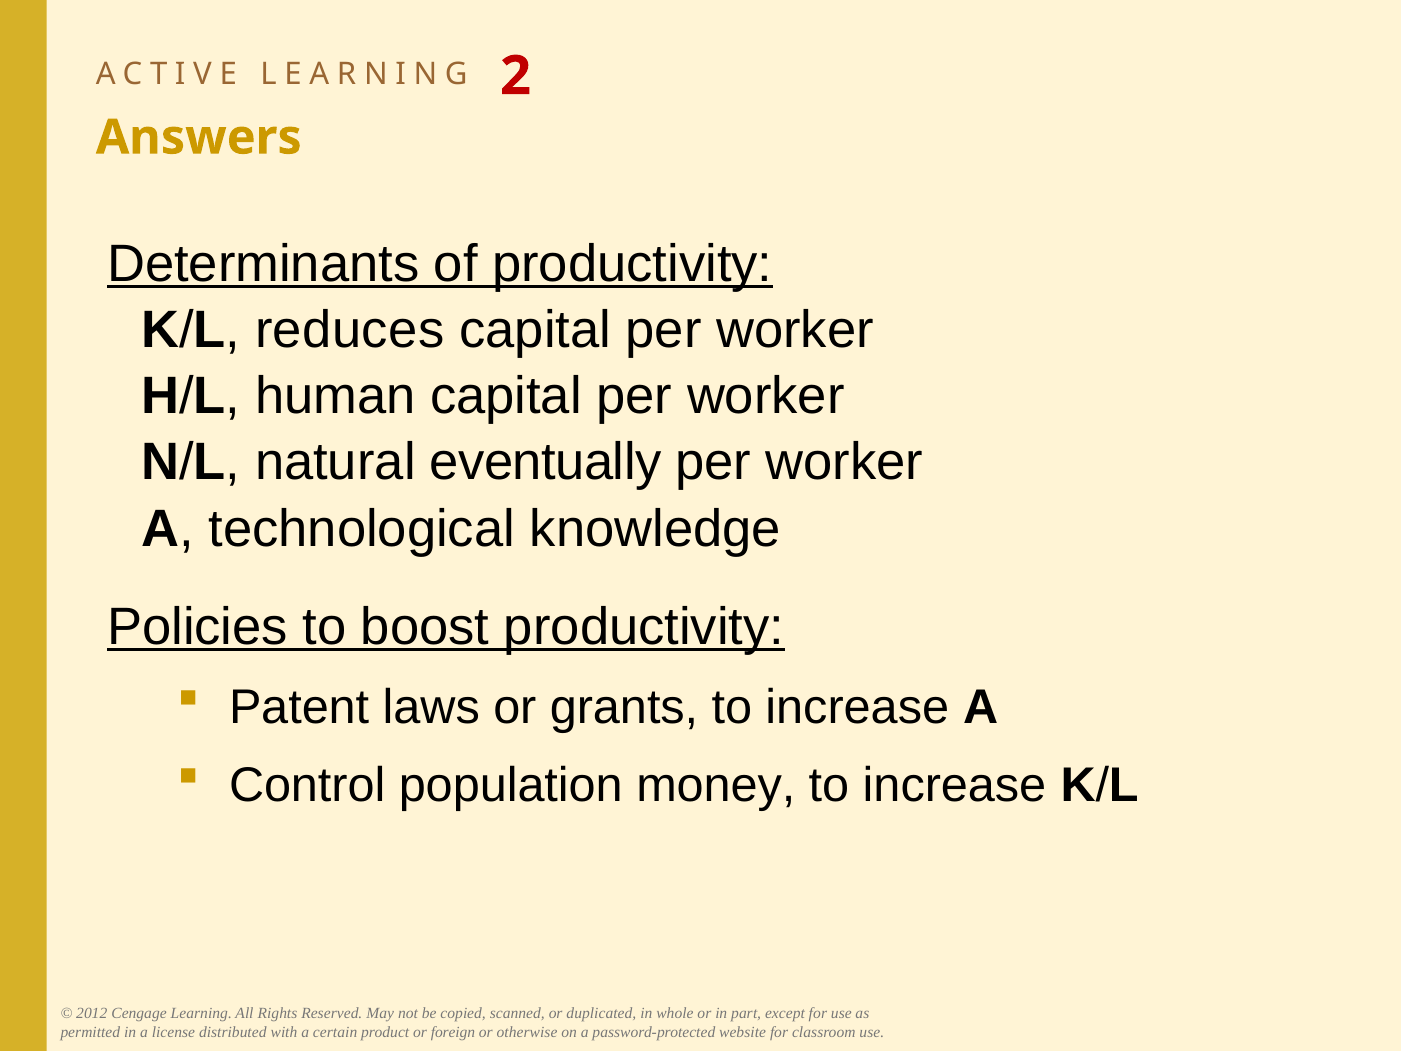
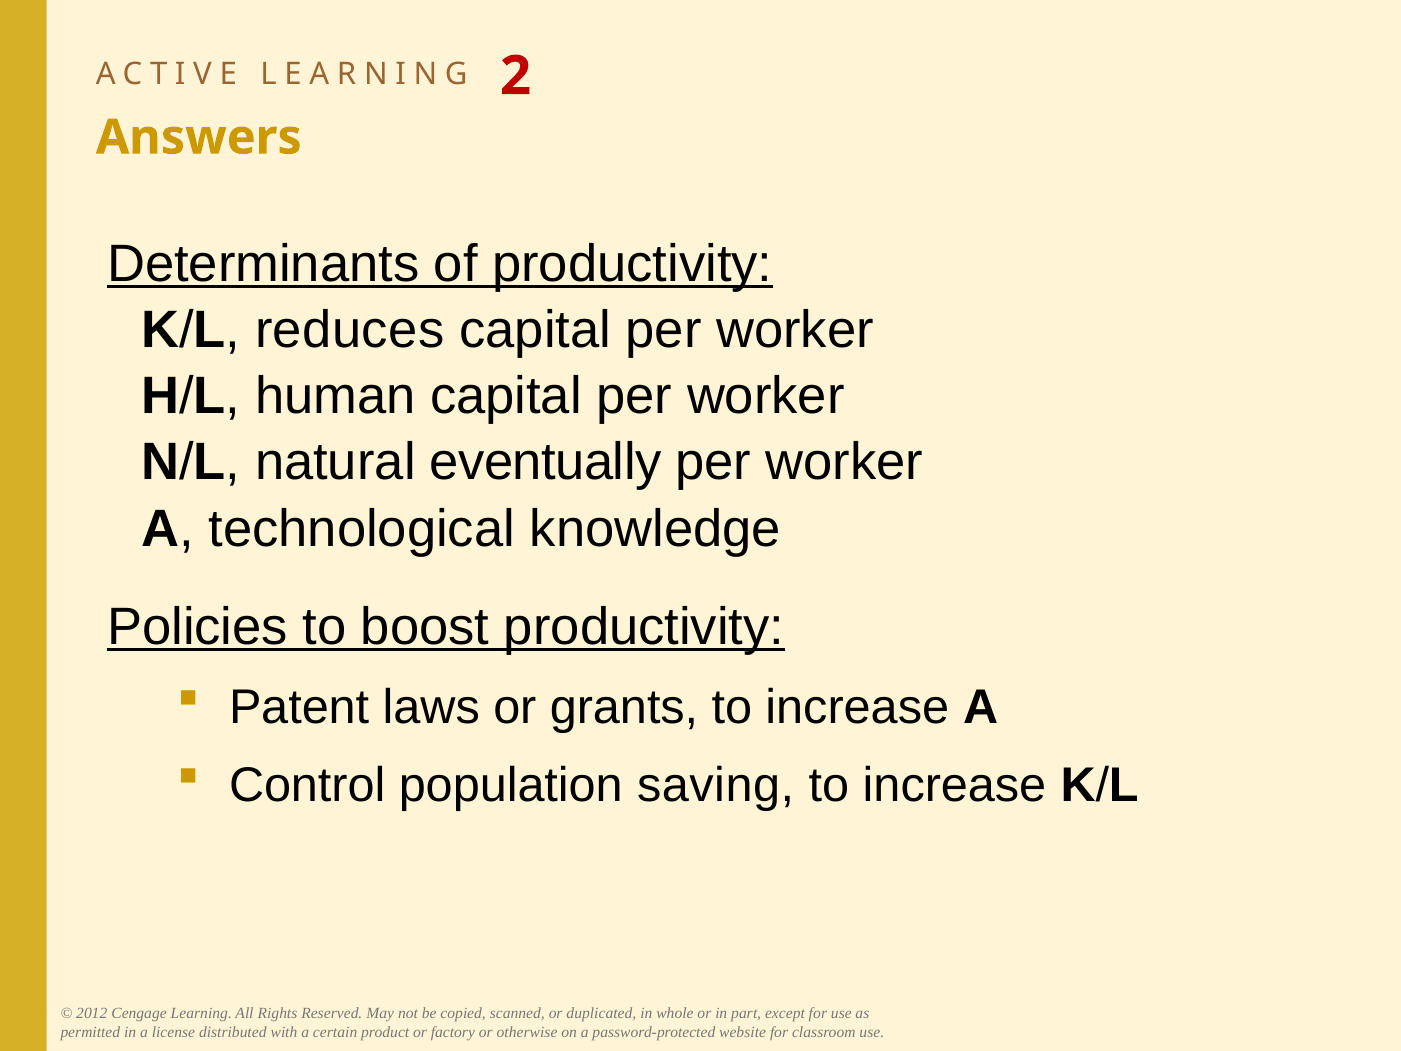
money: money -> saving
foreign: foreign -> factory
